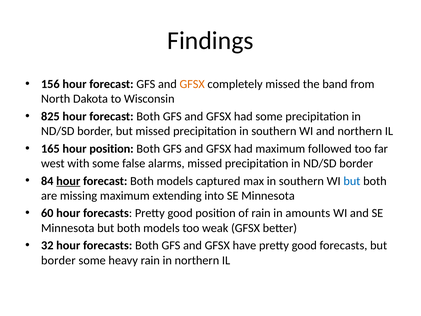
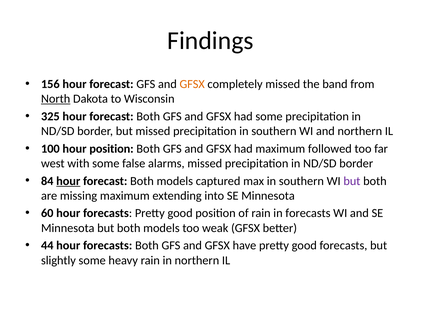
North underline: none -> present
825: 825 -> 325
165: 165 -> 100
but at (352, 181) colour: blue -> purple
in amounts: amounts -> forecasts
32: 32 -> 44
border at (58, 260): border -> slightly
